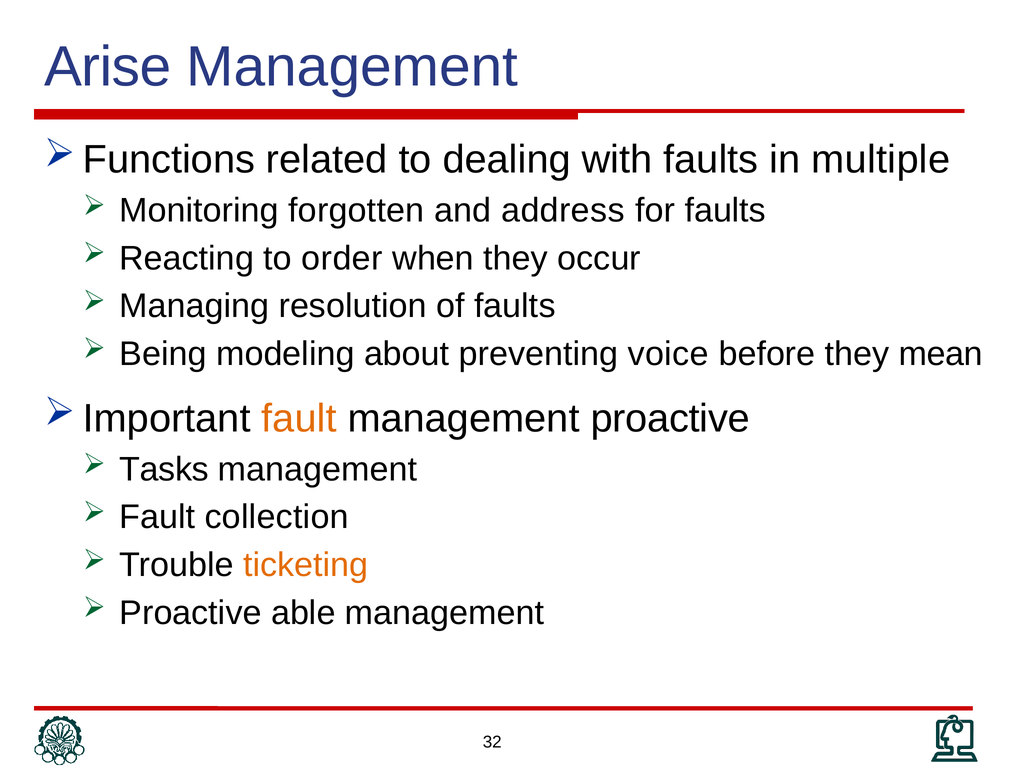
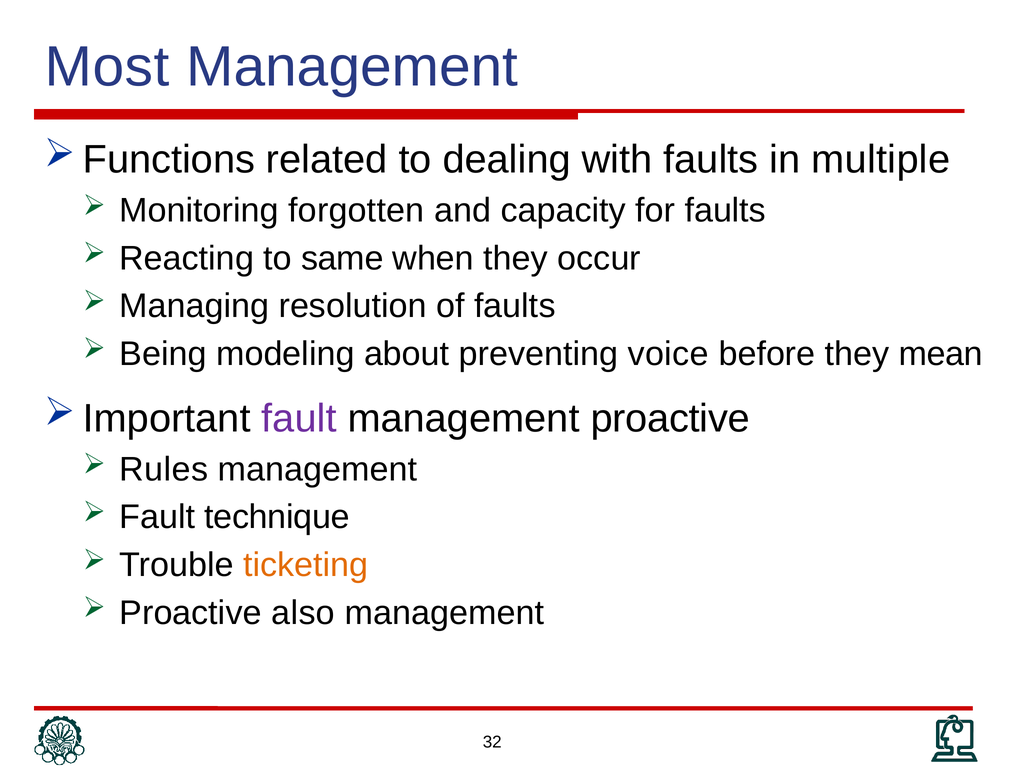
Arise: Arise -> Most
address: address -> capacity
order: order -> same
fault at (299, 419) colour: orange -> purple
Tasks: Tasks -> Rules
collection: collection -> technique
able: able -> also
